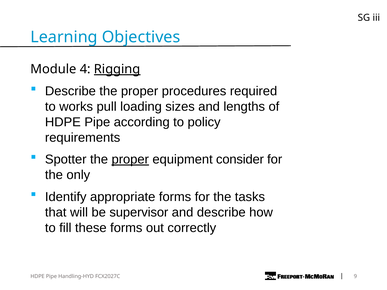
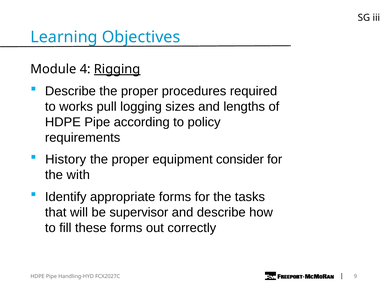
loading: loading -> logging
Spotter: Spotter -> History
proper at (130, 160) underline: present -> none
only: only -> with
